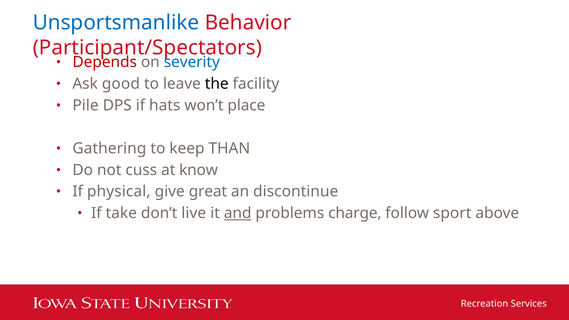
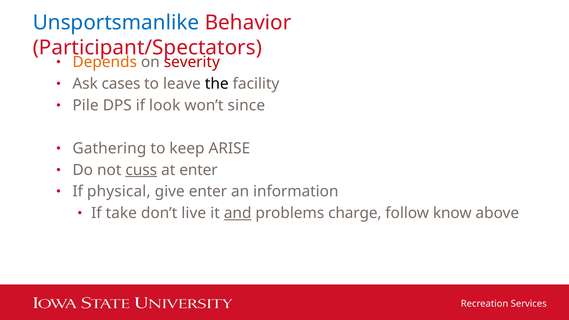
Depends colour: red -> orange
severity colour: blue -> red
good: good -> cases
hats: hats -> look
place: place -> since
THAN: THAN -> ARISE
cuss underline: none -> present
at know: know -> enter
give great: great -> enter
discontinue: discontinue -> information
sport: sport -> know
